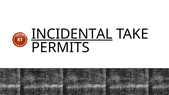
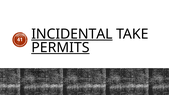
PERMITS underline: none -> present
